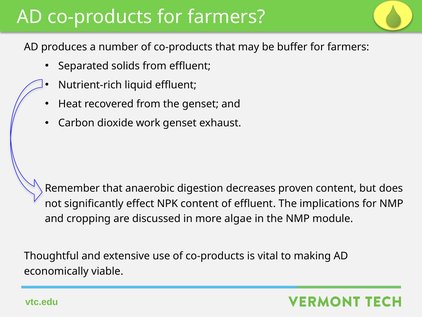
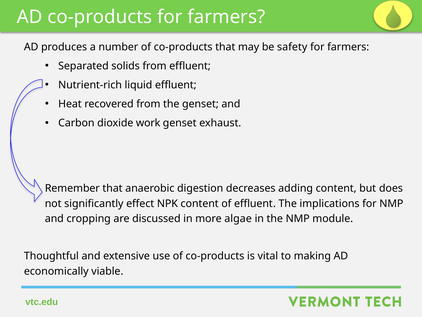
buffer: buffer -> safety
proven: proven -> adding
